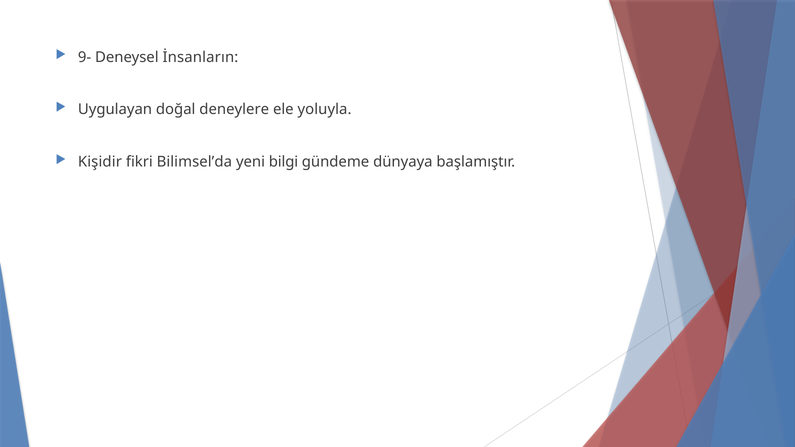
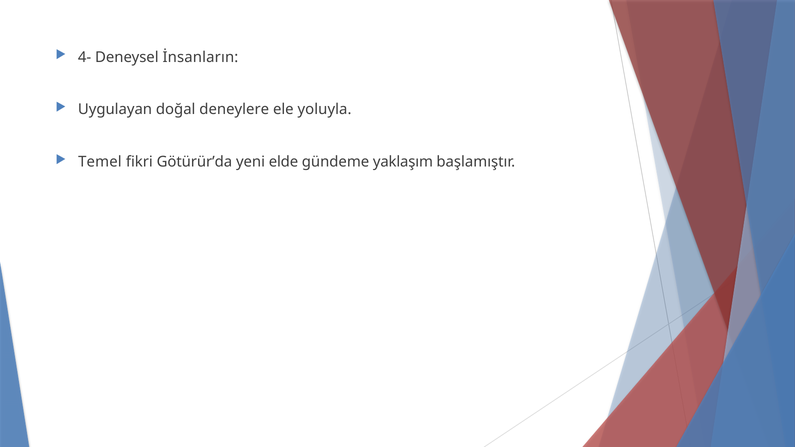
9-: 9- -> 4-
Kişidir: Kişidir -> Temel
Bilimsel’da: Bilimsel’da -> Götürür’da
bilgi: bilgi -> elde
dünyaya: dünyaya -> yaklaşım
